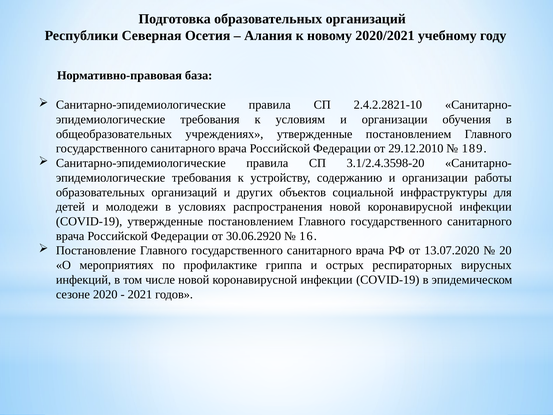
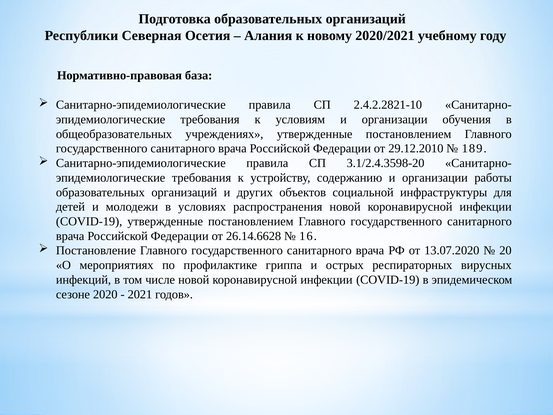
30.06.2920: 30.06.2920 -> 26.14.6628
